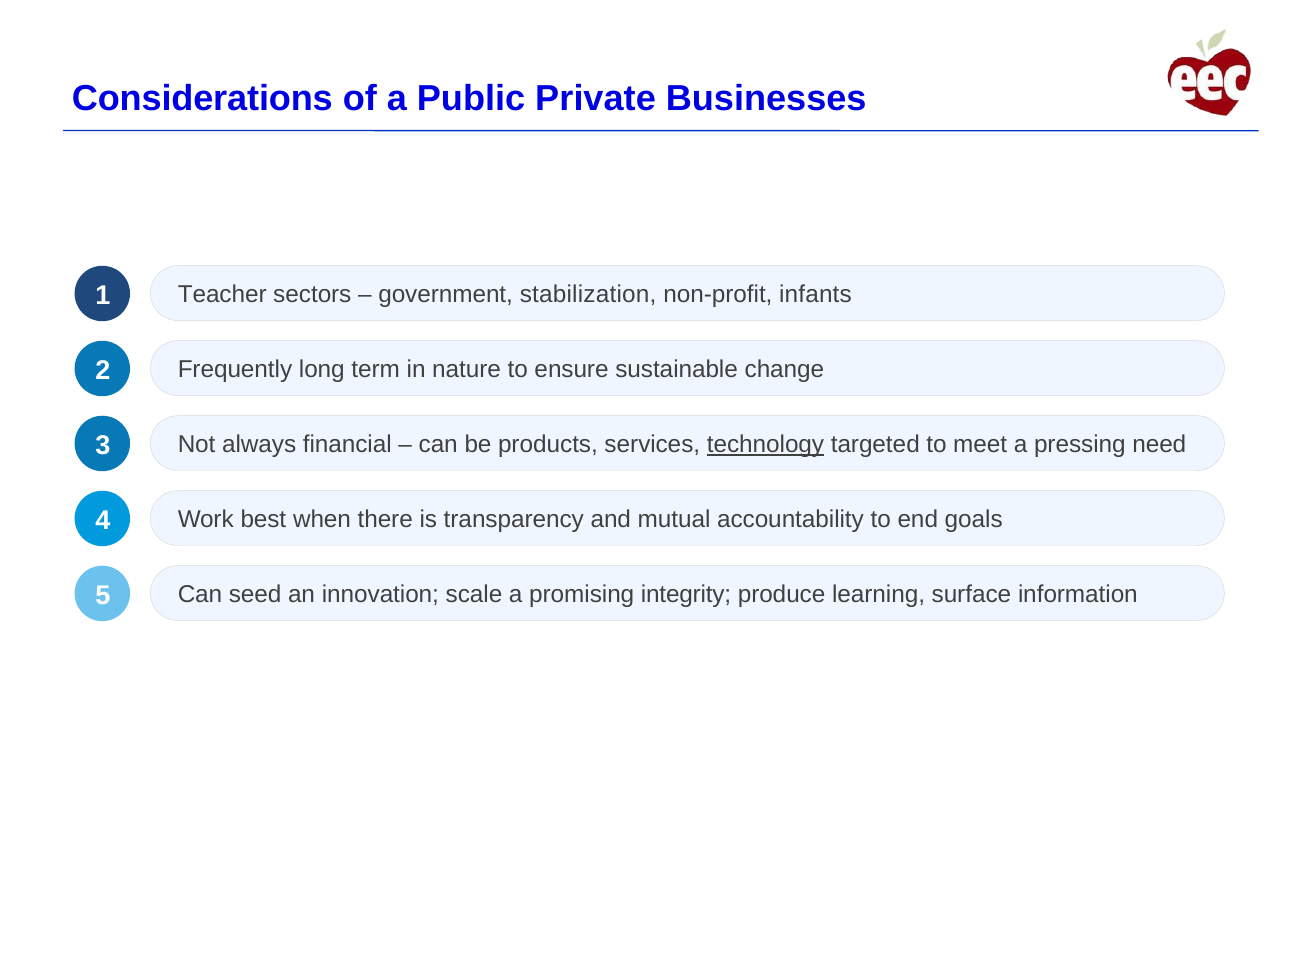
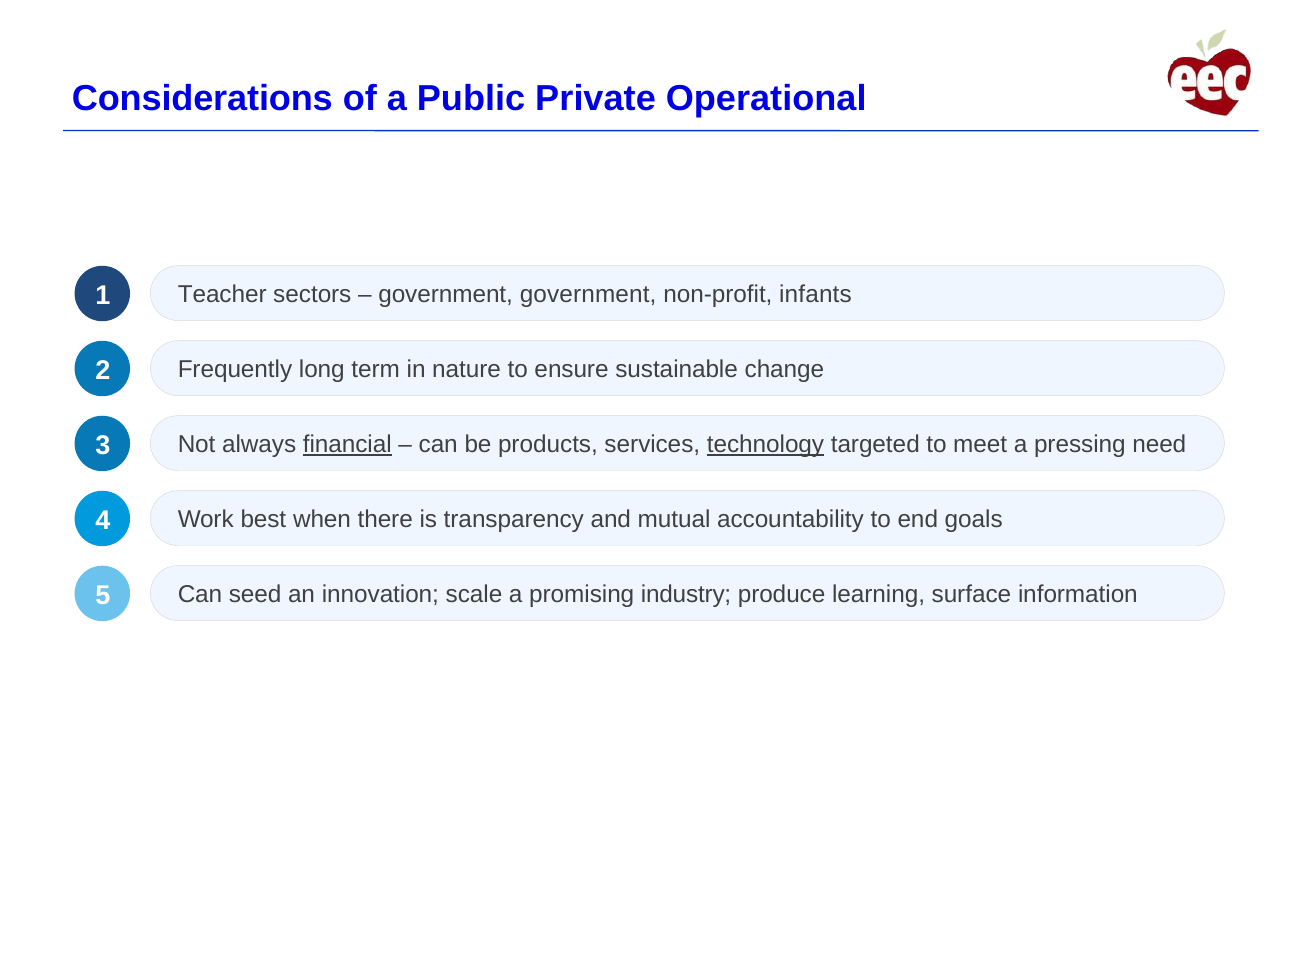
Businesses: Businesses -> Operational
government stabilization: stabilization -> government
financial underline: none -> present
integrity: integrity -> industry
